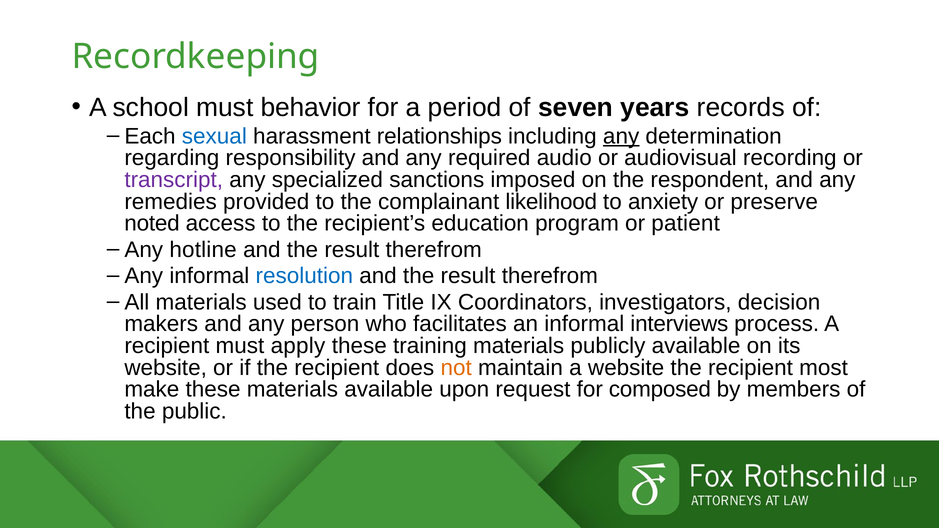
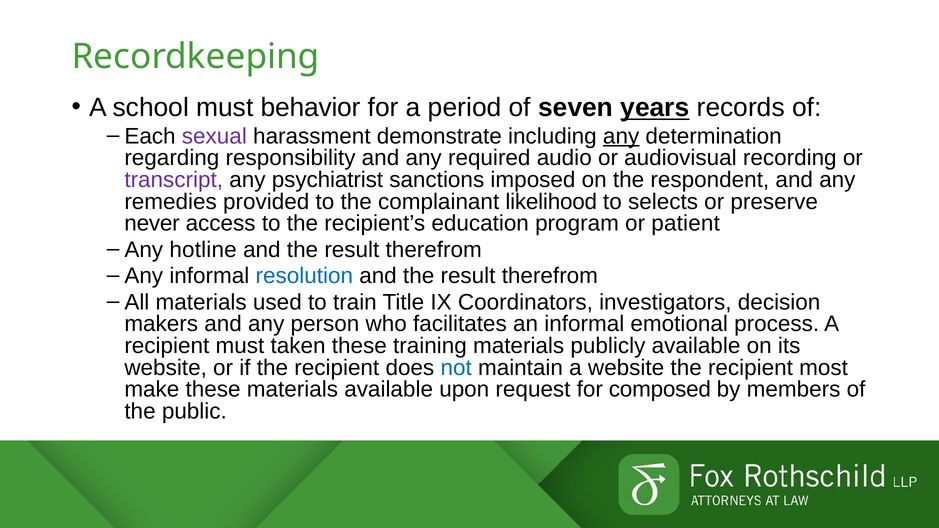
years underline: none -> present
sexual colour: blue -> purple
relationships: relationships -> demonstrate
specialized: specialized -> psychiatrist
anxiety: anxiety -> selects
noted: noted -> never
interviews: interviews -> emotional
apply: apply -> taken
not colour: orange -> blue
